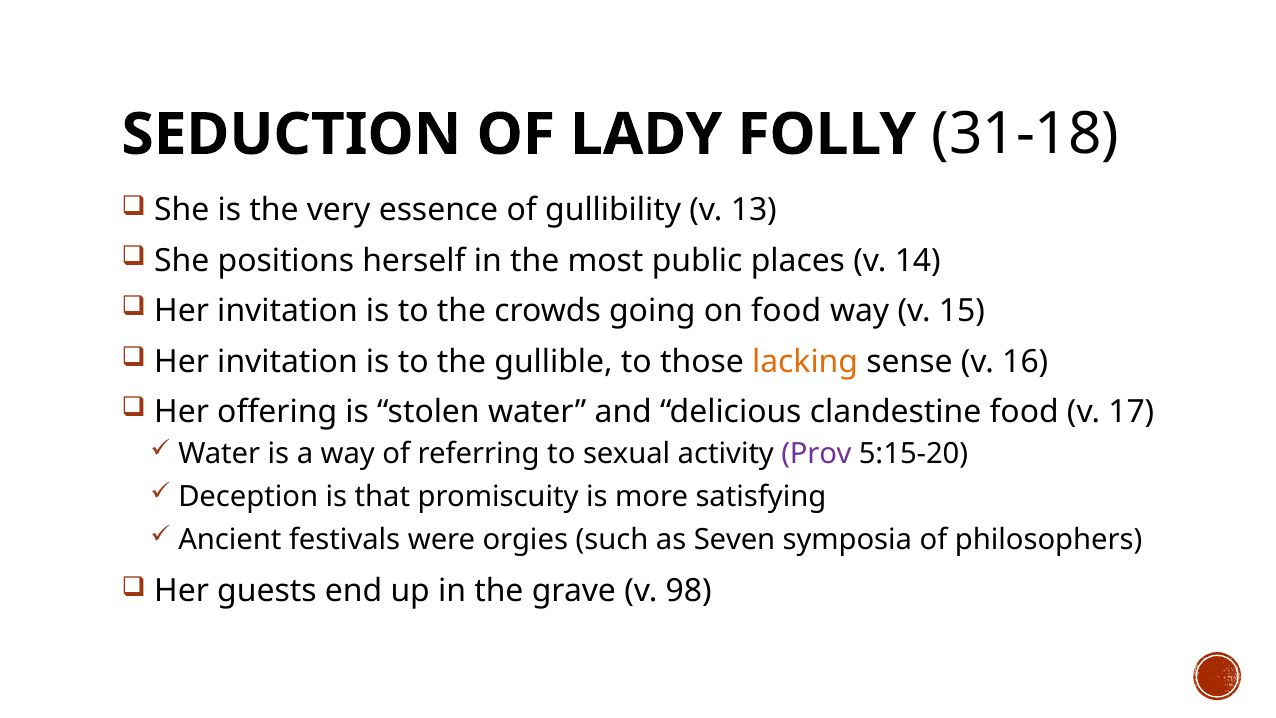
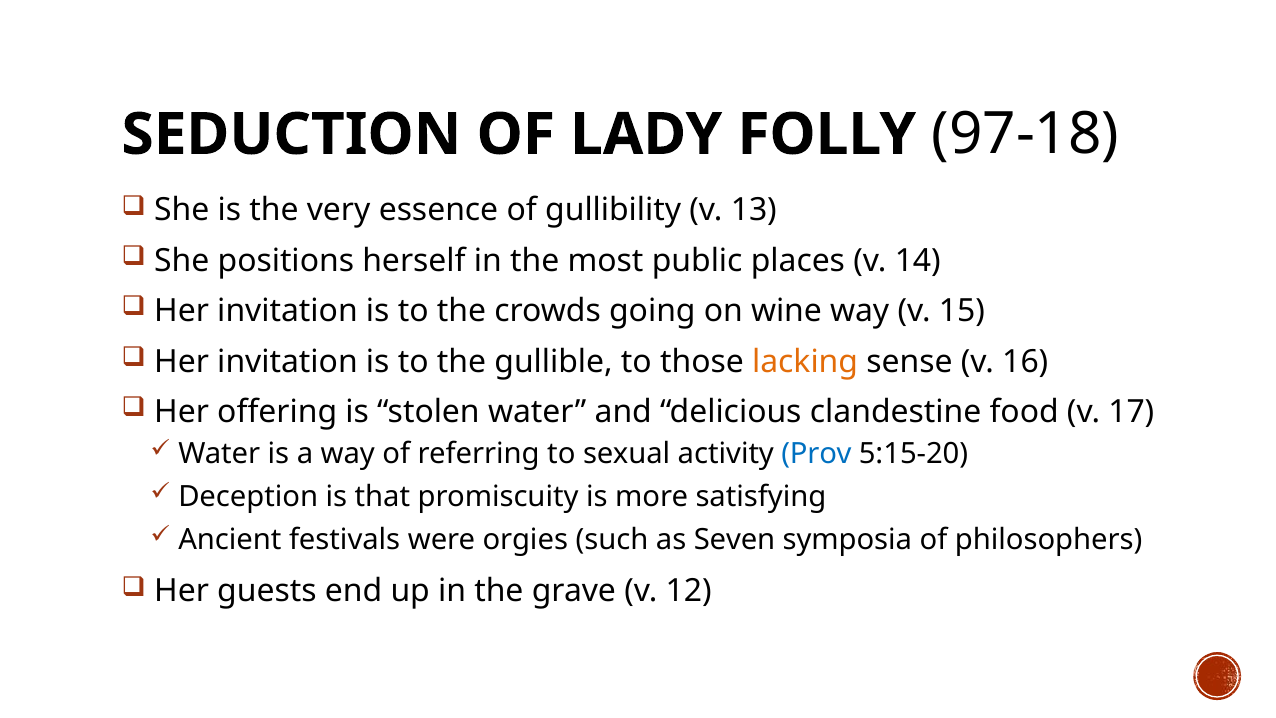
31-18: 31-18 -> 97-18
on food: food -> wine
Prov colour: purple -> blue
98: 98 -> 12
